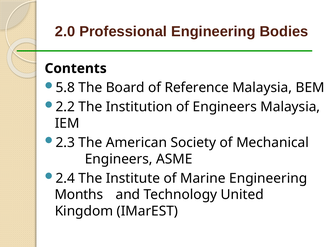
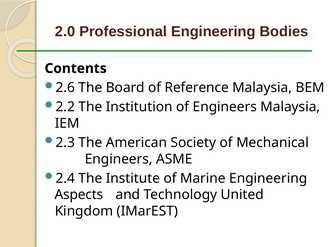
5.8: 5.8 -> 2.6
Months: Months -> Aspects
